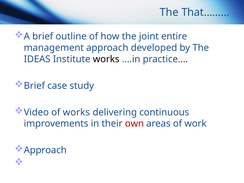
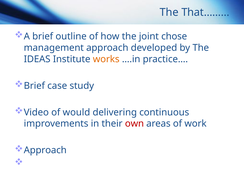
entire: entire -> chose
works at (106, 59) colour: black -> orange
of works: works -> would
